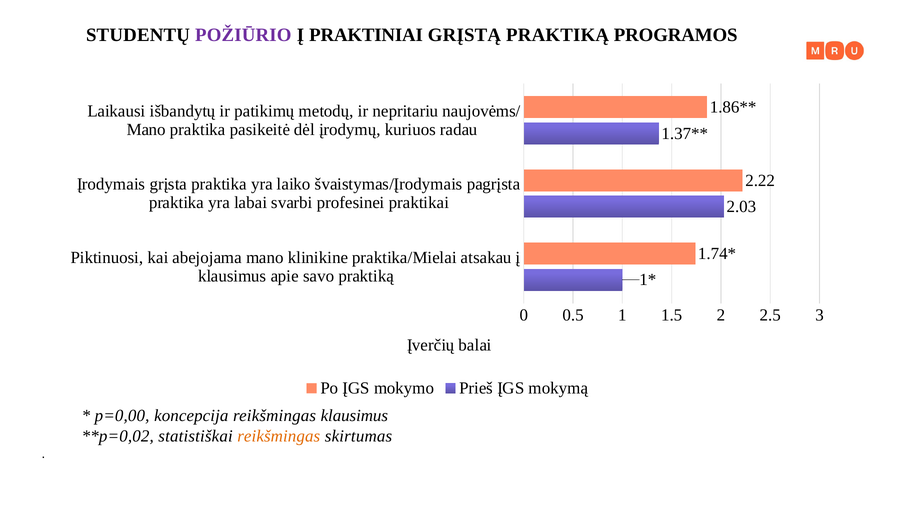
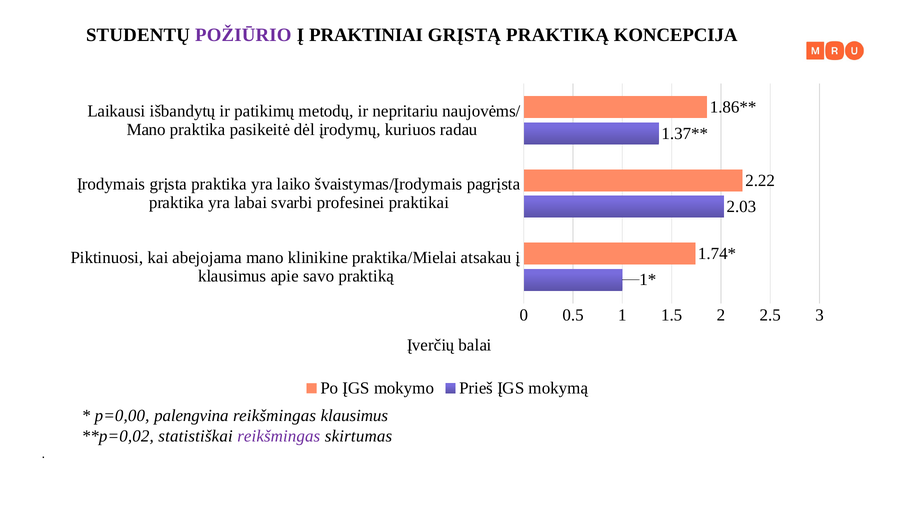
PROGRAMOS: PROGRAMOS -> KONCEPCIJA
koncepcija: koncepcija -> palengvina
reikšmingas at (279, 436) colour: orange -> purple
